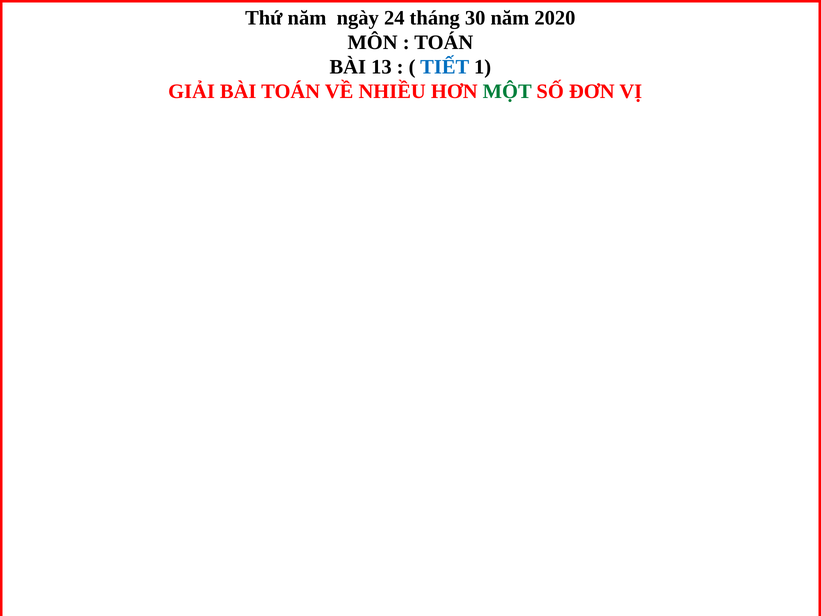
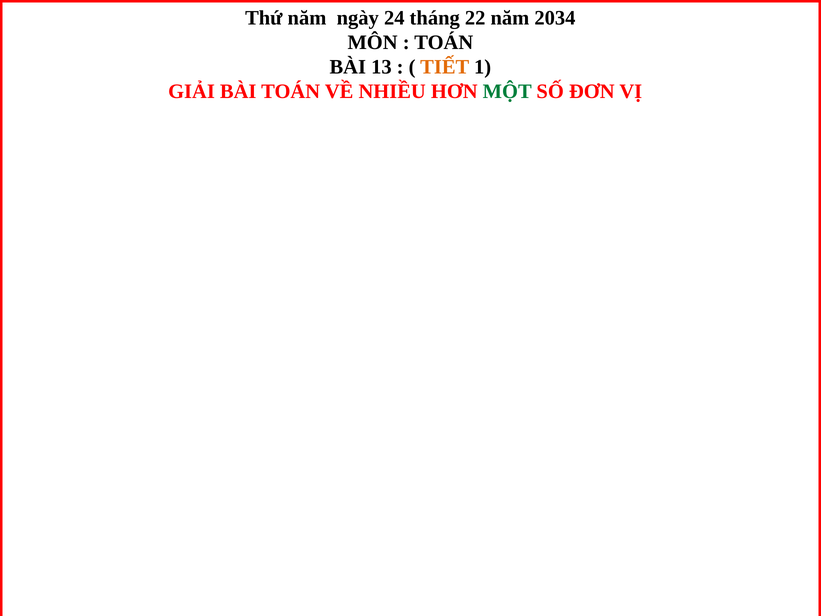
30: 30 -> 22
2020: 2020 -> 2034
TIẾT colour: blue -> orange
